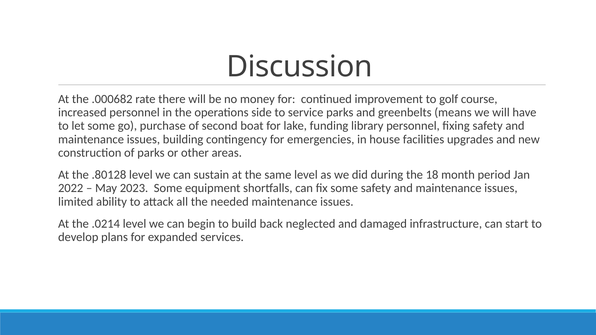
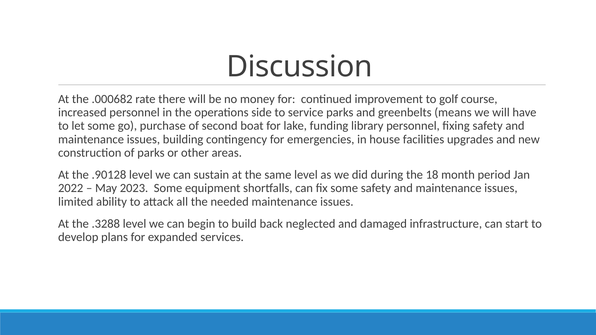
.80128: .80128 -> .90128
.0214: .0214 -> .3288
